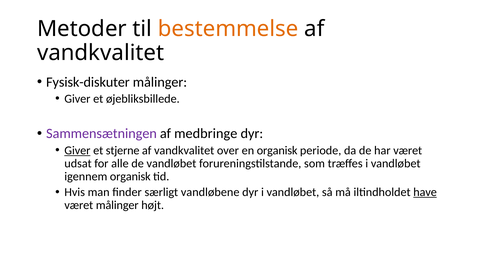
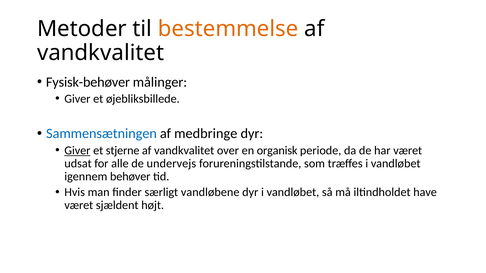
Fysisk-diskuter: Fysisk-diskuter -> Fysisk-behøver
Sammensætningen colour: purple -> blue
de vandløbet: vandløbet -> undervejs
igennem organisk: organisk -> behøver
have underline: present -> none
været målinger: målinger -> sjældent
